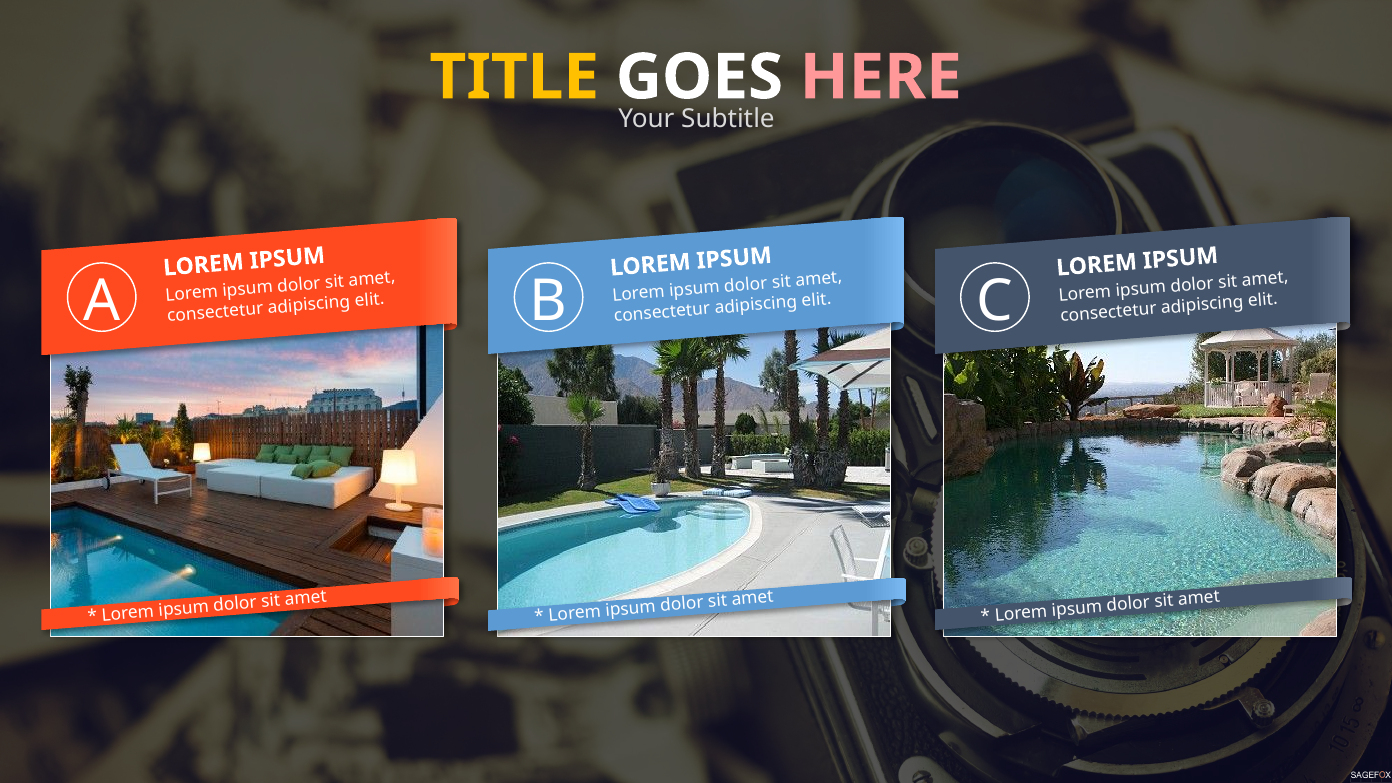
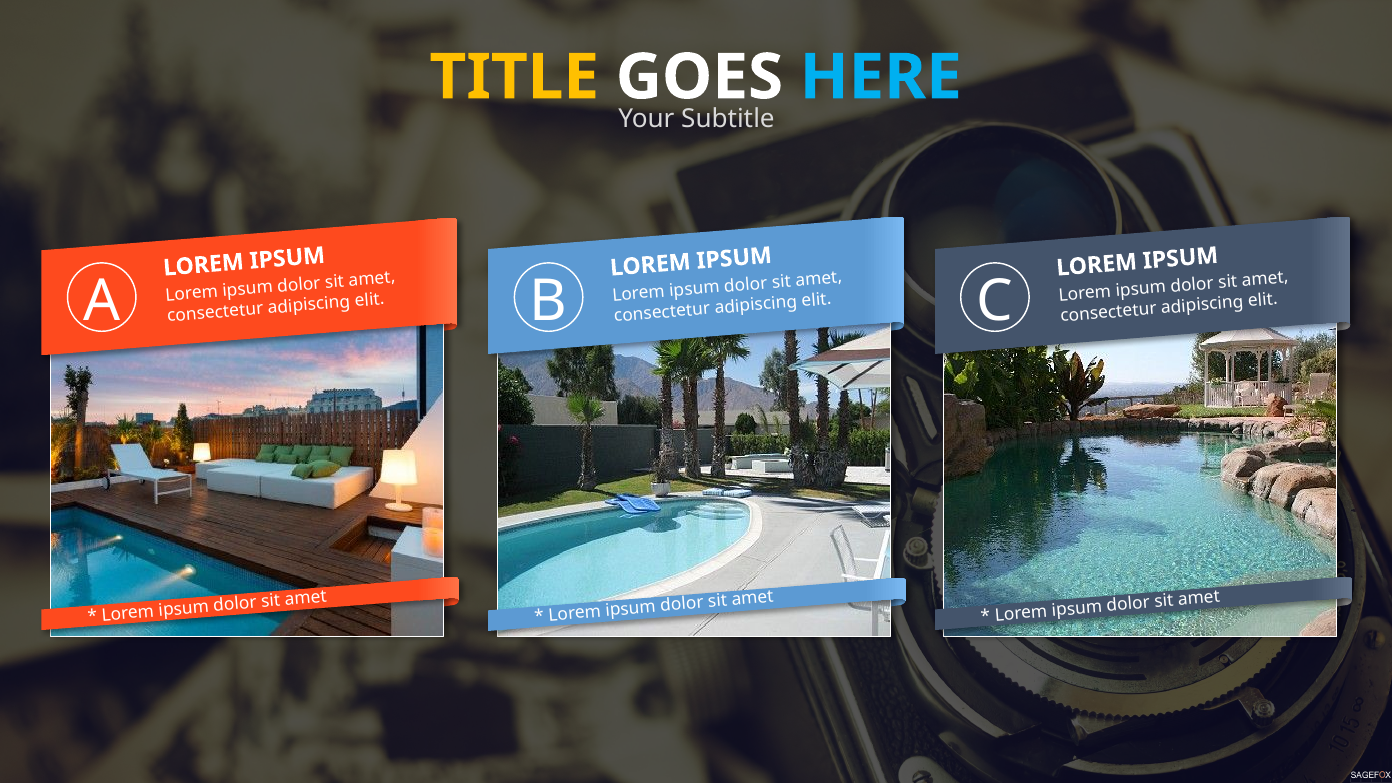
HERE colour: pink -> light blue
